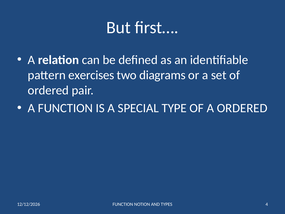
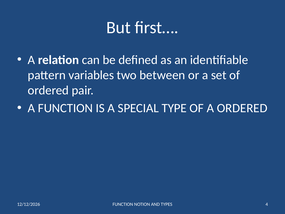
exercises: exercises -> variables
diagrams: diagrams -> between
